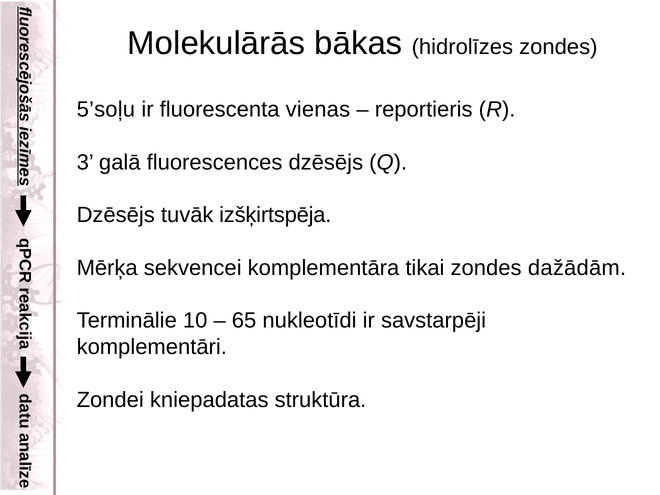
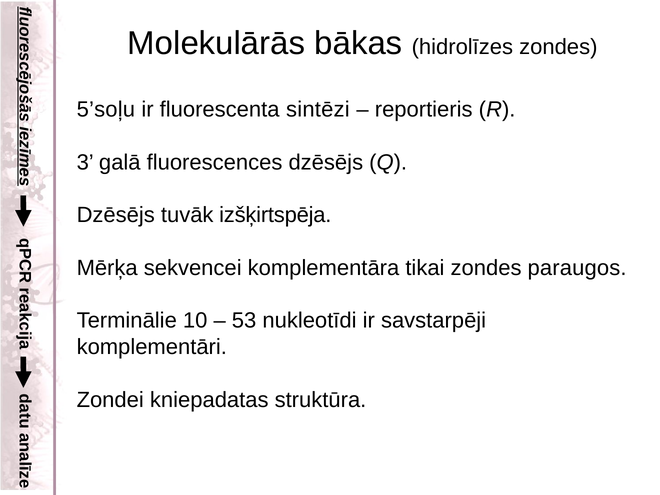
vienas: vienas -> sintēzi
dažādām: dažādām -> paraugos
65: 65 -> 53
